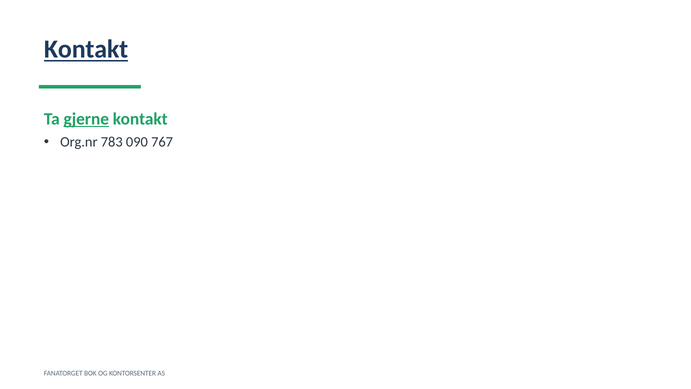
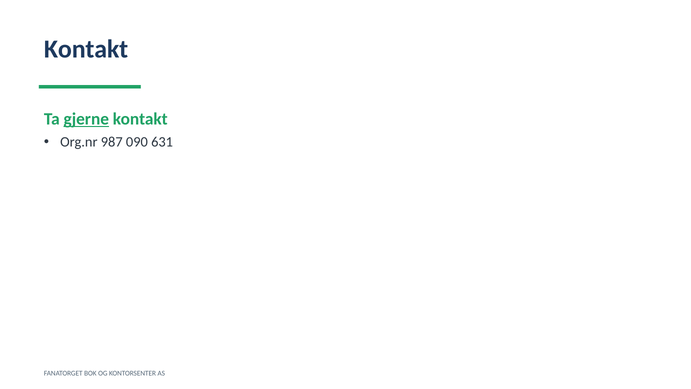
Kontakt at (86, 49) underline: present -> none
783: 783 -> 987
767: 767 -> 631
